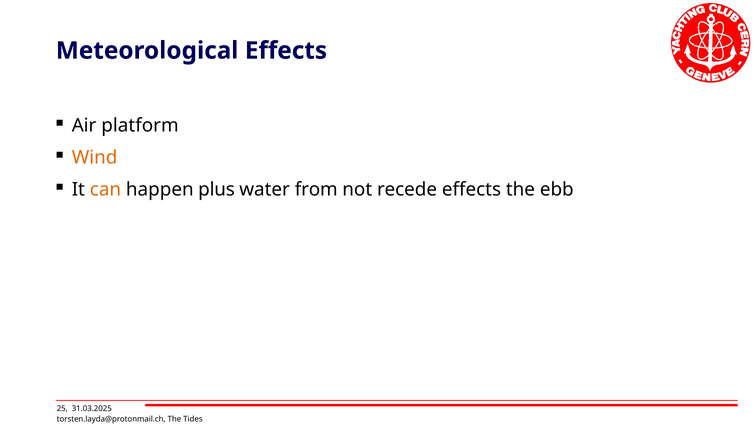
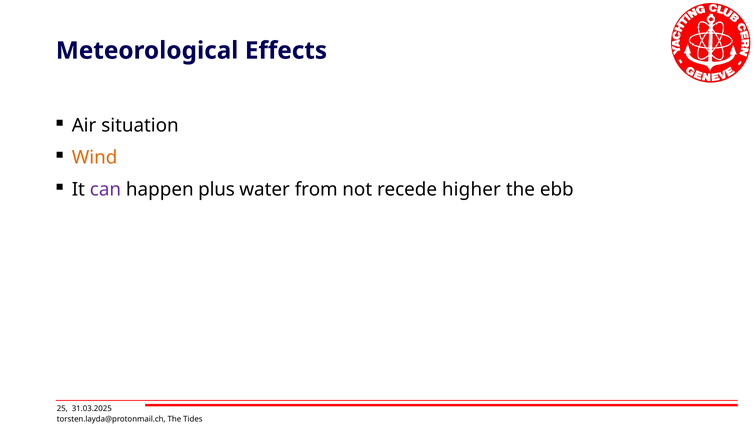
platform: platform -> situation
can colour: orange -> purple
recede effects: effects -> higher
